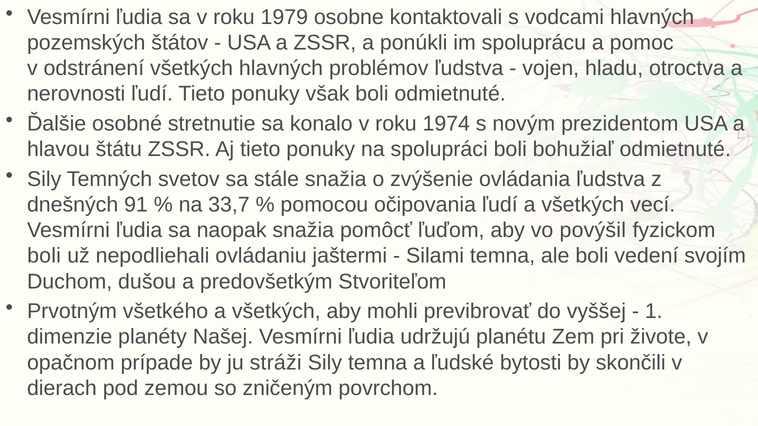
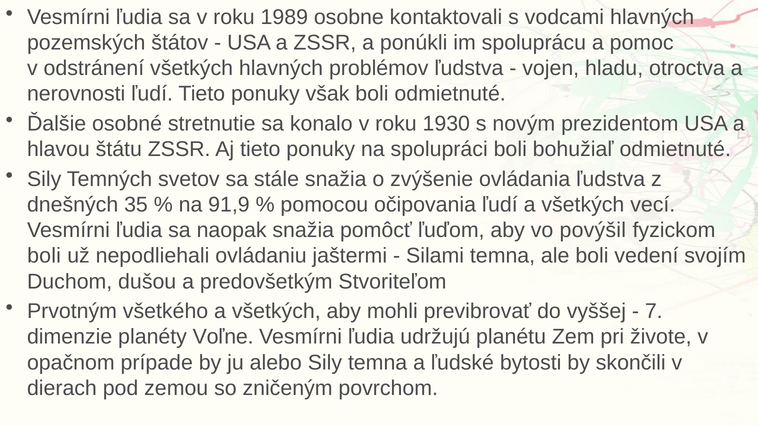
1979: 1979 -> 1989
1974: 1974 -> 1930
91: 91 -> 35
33,7: 33,7 -> 91,9
1: 1 -> 7
Našej: Našej -> Voľne
stráži: stráži -> alebo
